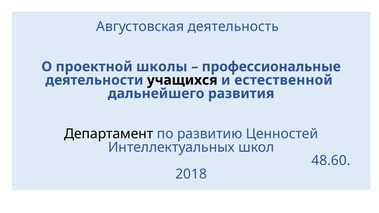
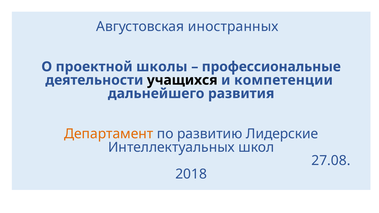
деятельность: деятельность -> иностранных
естественной: естественной -> компетенции
Департамент colour: black -> orange
Ценностей: Ценностей -> Лидерские
48.60: 48.60 -> 27.08
